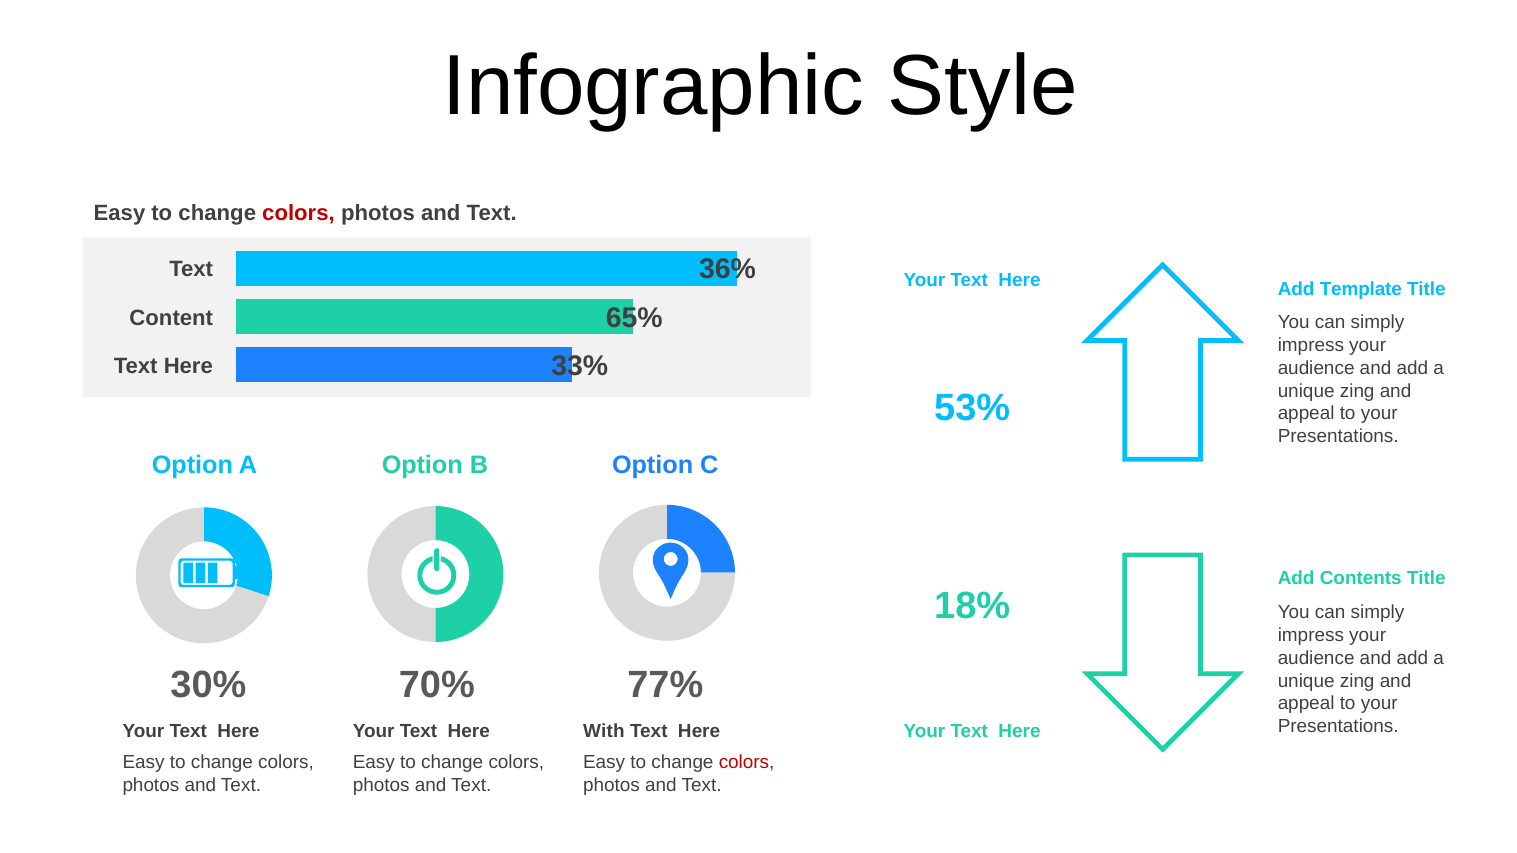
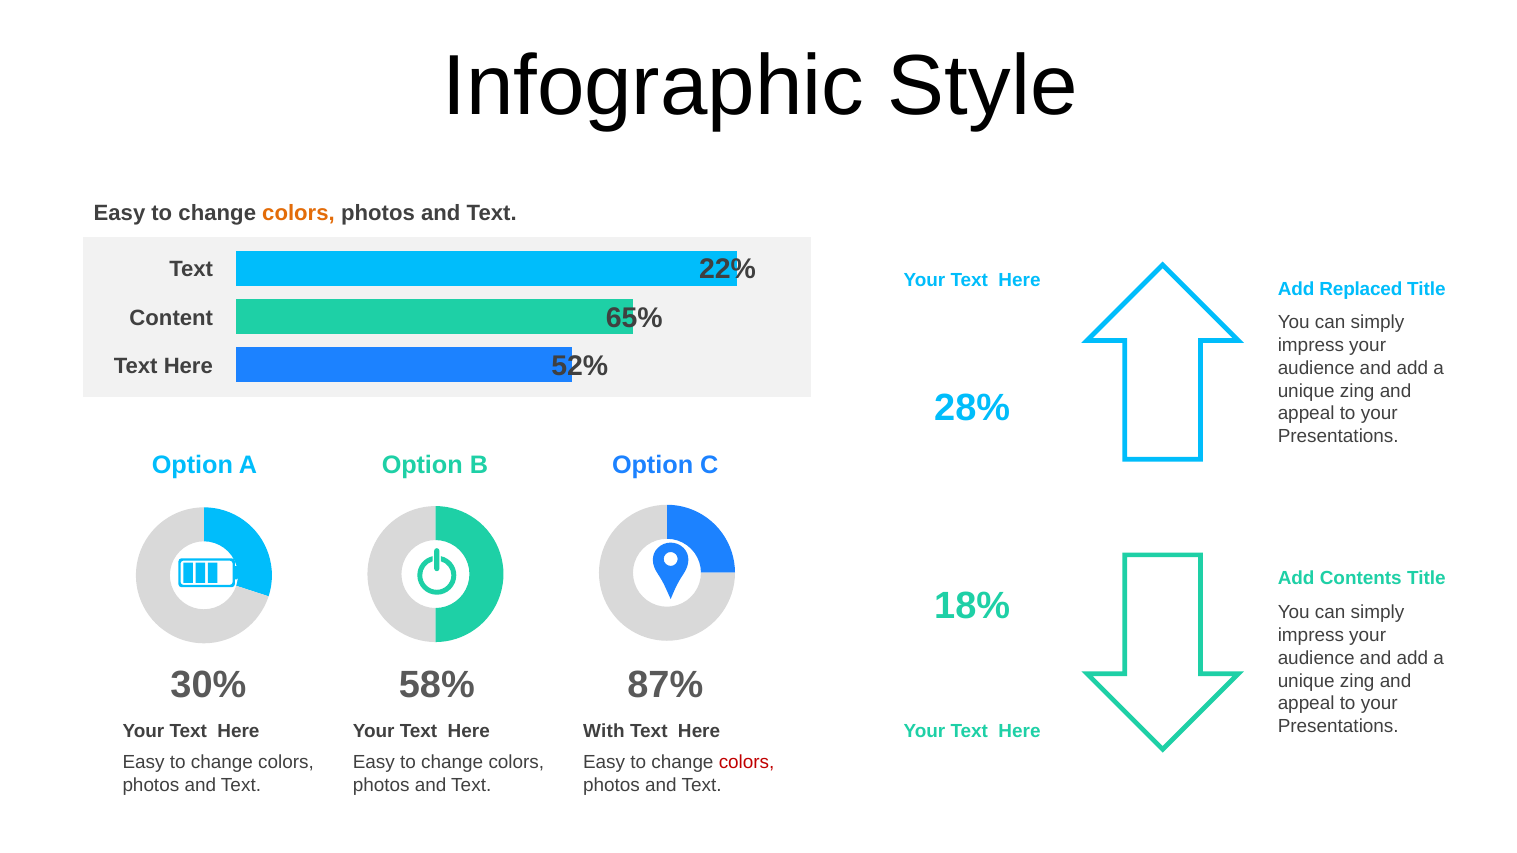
colors at (299, 213) colour: red -> orange
36%: 36% -> 22%
Template: Template -> Replaced
33%: 33% -> 52%
53%: 53% -> 28%
70%: 70% -> 58%
77%: 77% -> 87%
